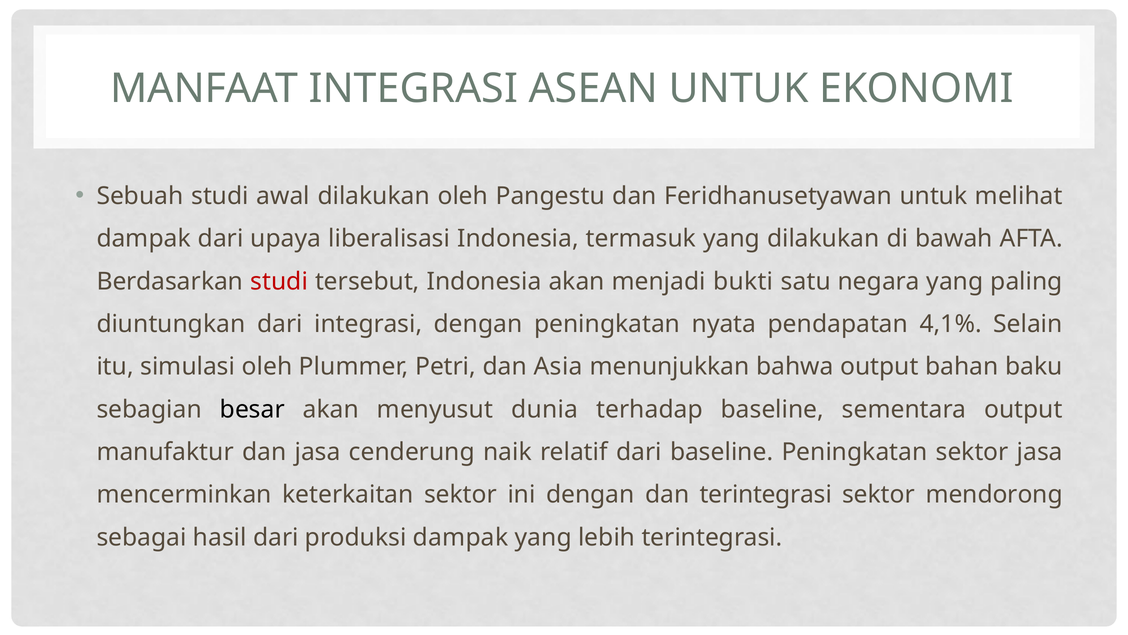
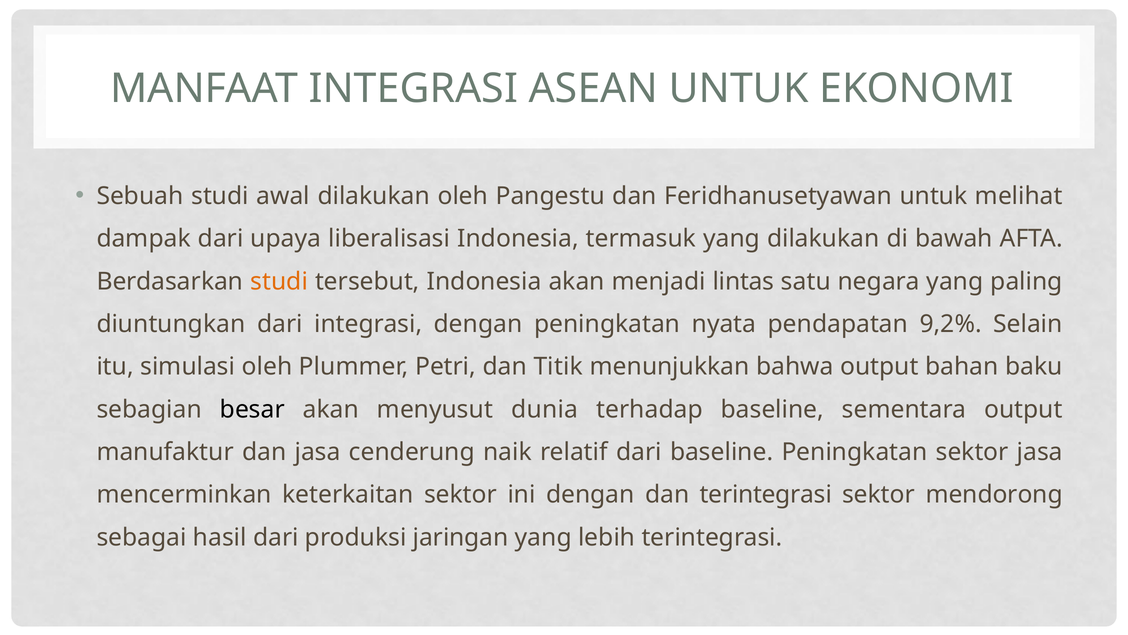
studi at (279, 281) colour: red -> orange
bukti: bukti -> lintas
4,1%: 4,1% -> 9,2%
Asia: Asia -> Titik
produksi dampak: dampak -> jaringan
